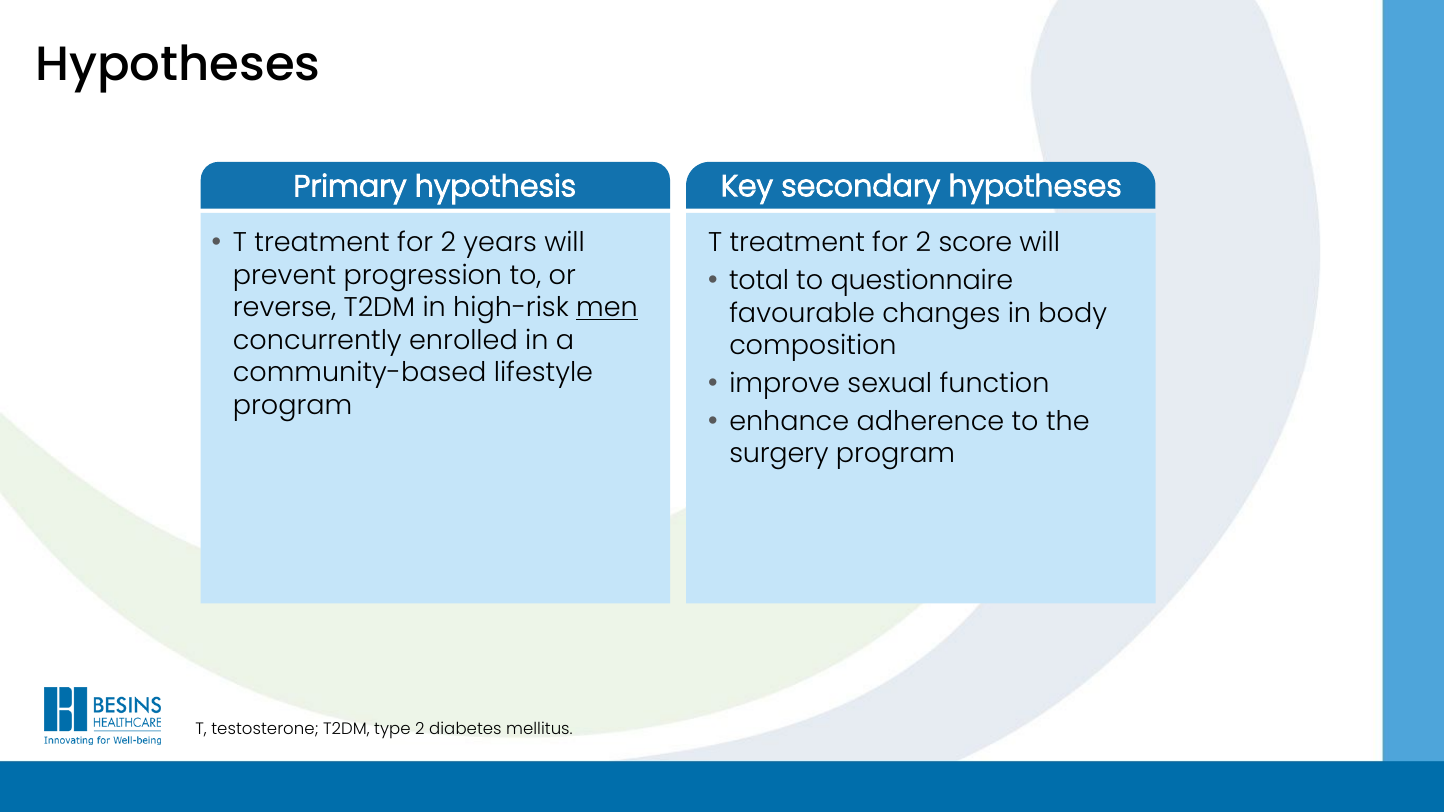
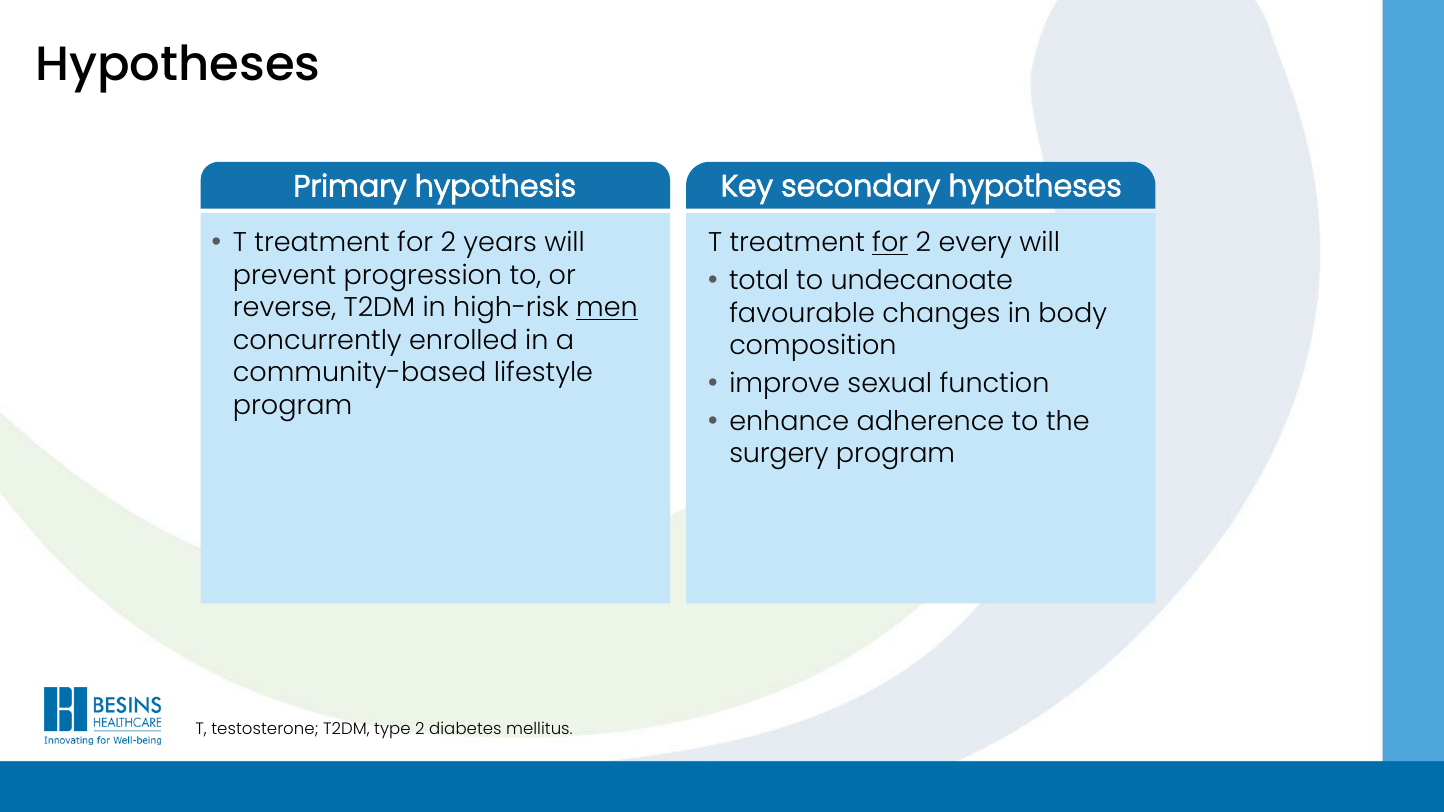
for at (890, 243) underline: none -> present
score: score -> every
questionnaire: questionnaire -> undecanoate
